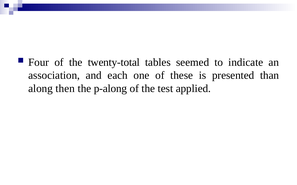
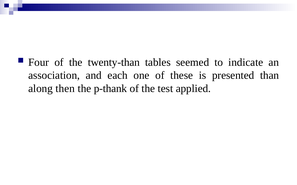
twenty-total: twenty-total -> twenty-than
p-along: p-along -> p-thank
